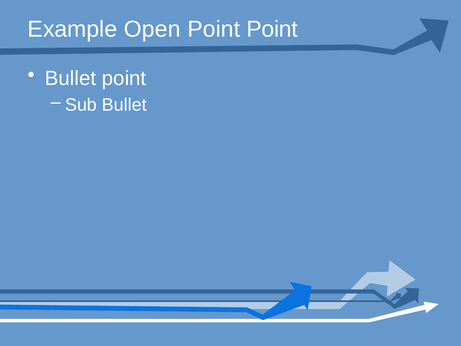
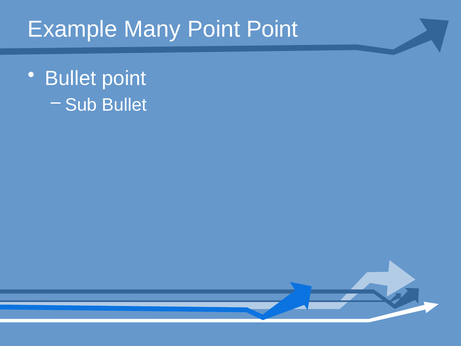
Open: Open -> Many
